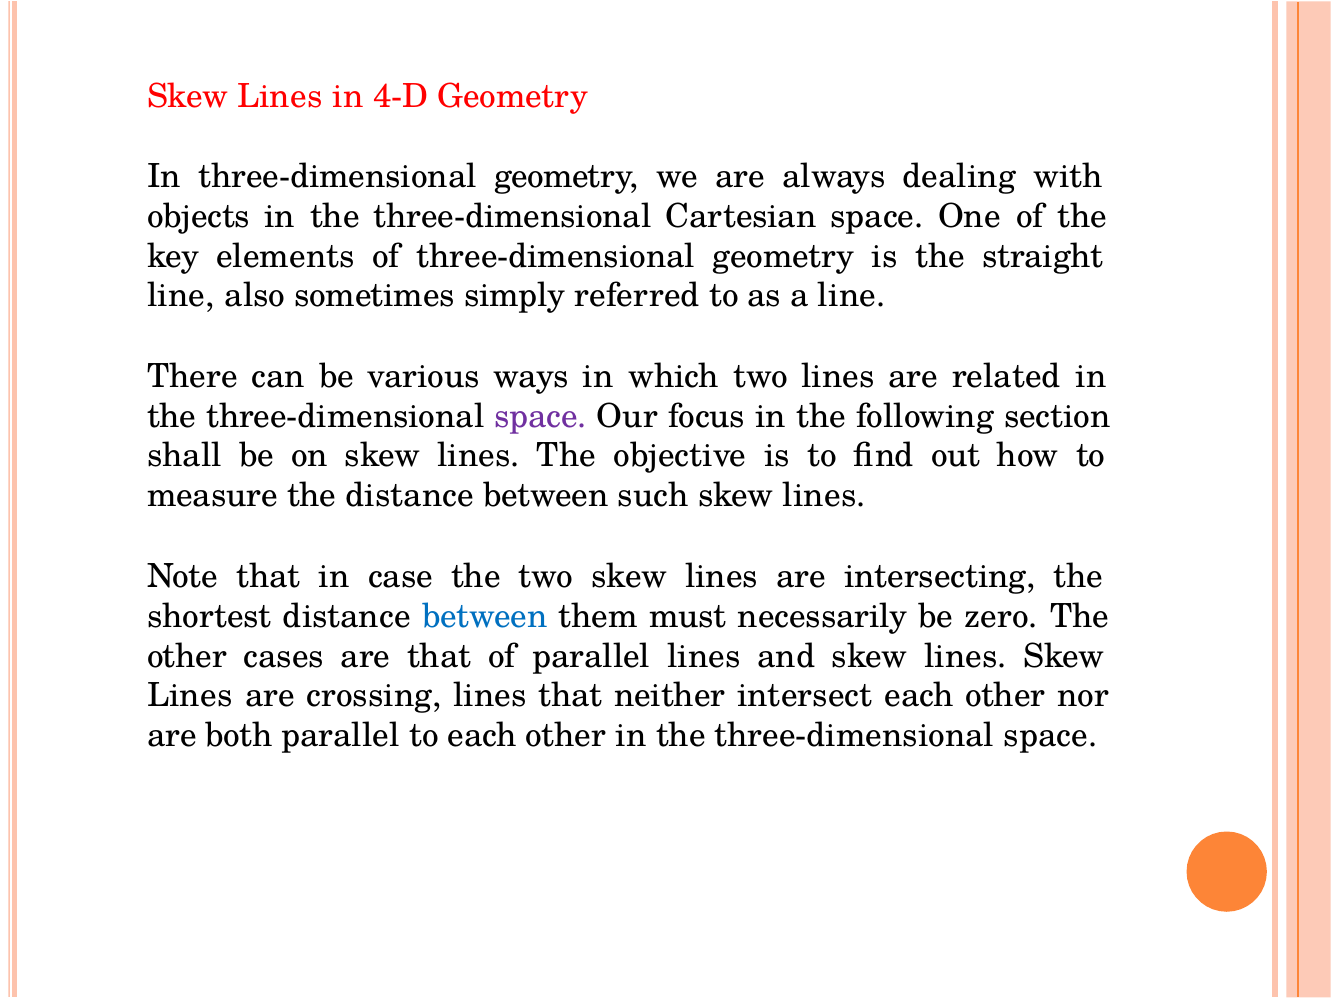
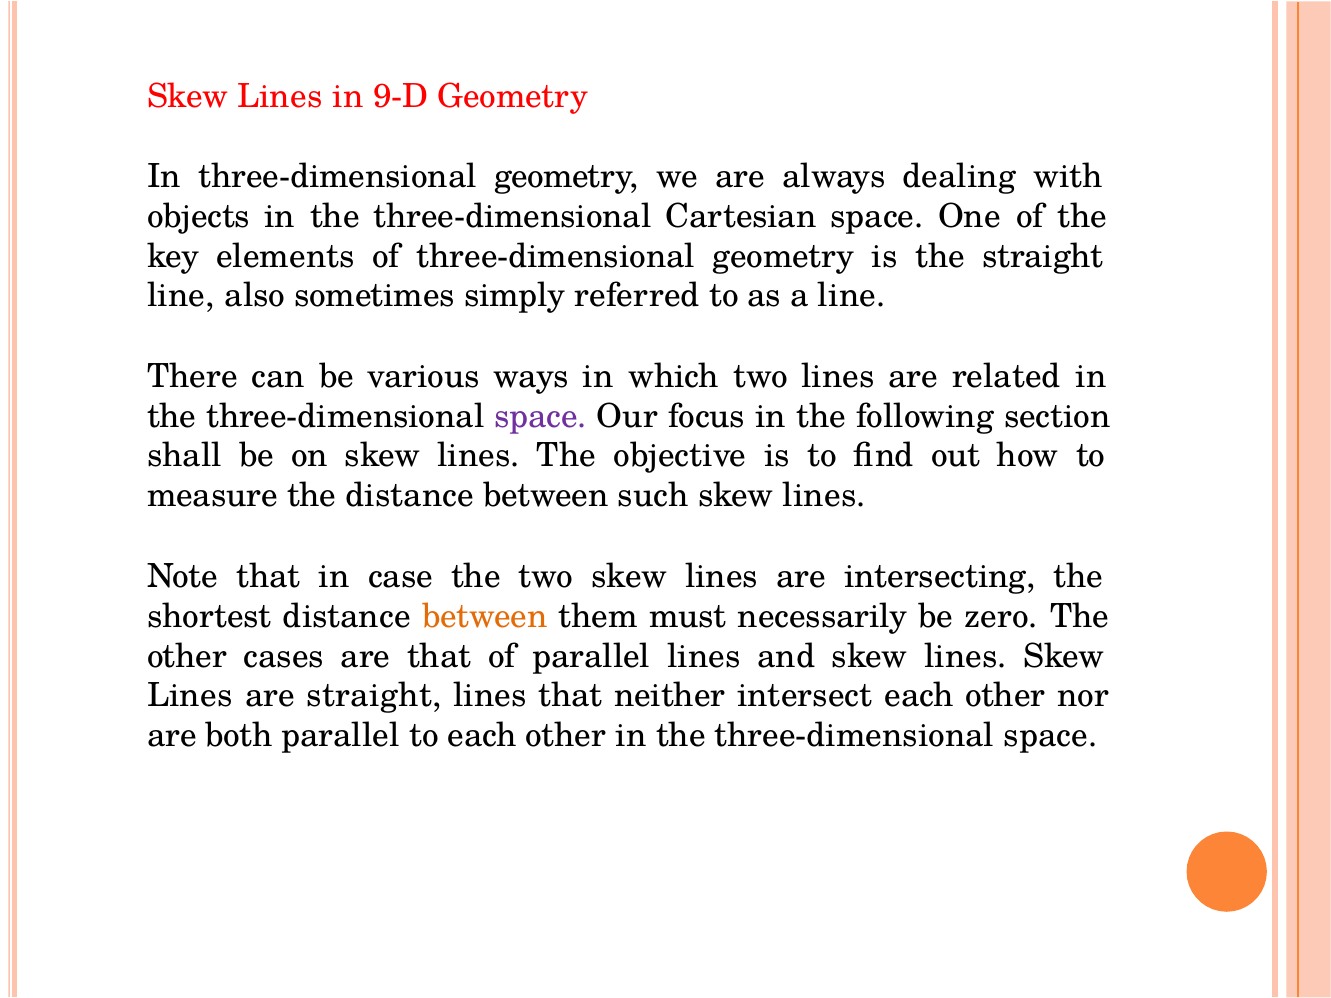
4-D: 4-D -> 9-D
between at (485, 617) colour: blue -> orange
are crossing: crossing -> straight
